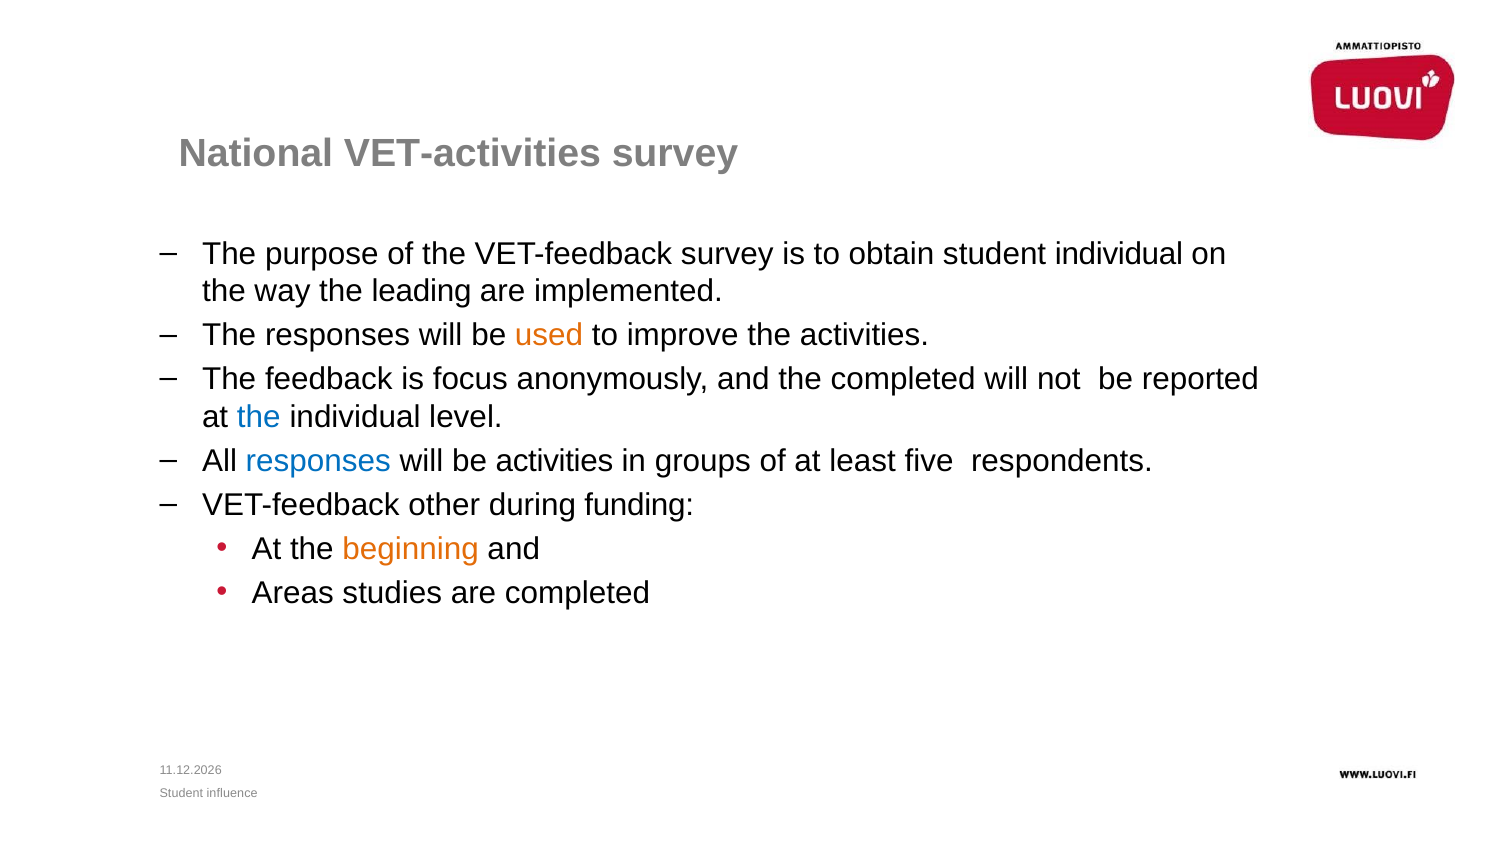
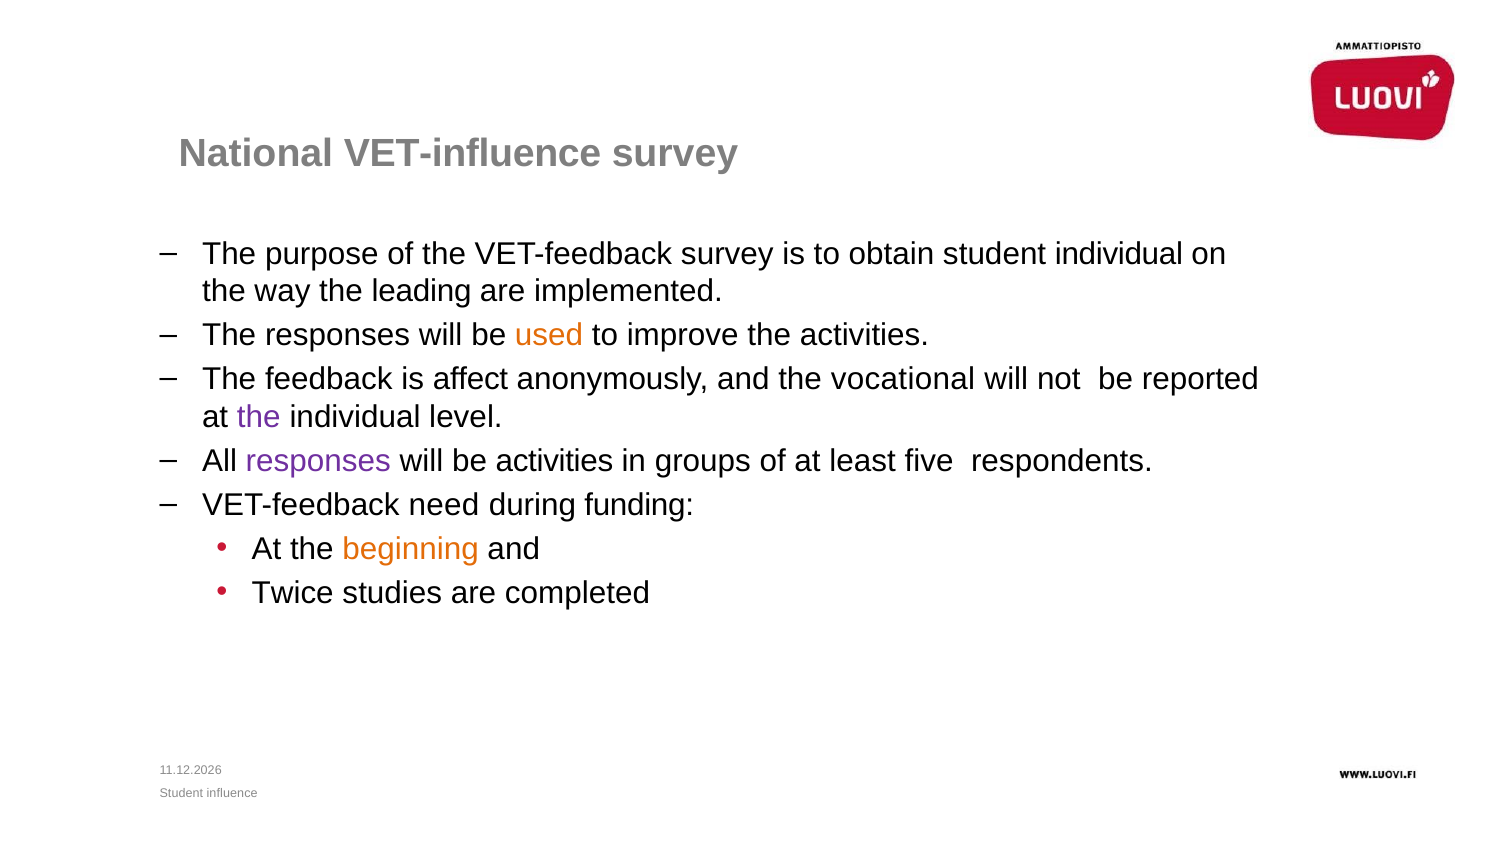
VET-activities: VET-activities -> VET-influence
focus: focus -> affect
the completed: completed -> vocational
the at (259, 417) colour: blue -> purple
responses at (318, 461) colour: blue -> purple
other: other -> need
Areas: Areas -> Twice
